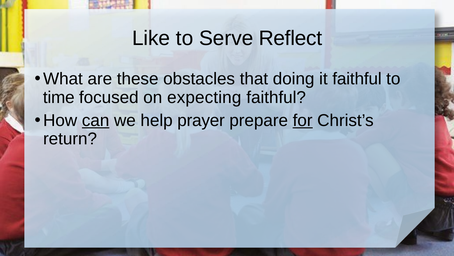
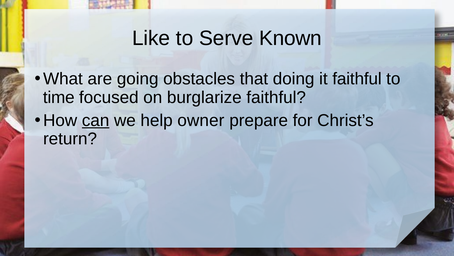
Reflect: Reflect -> Known
these: these -> going
expecting: expecting -> burglarize
prayer: prayer -> owner
for underline: present -> none
